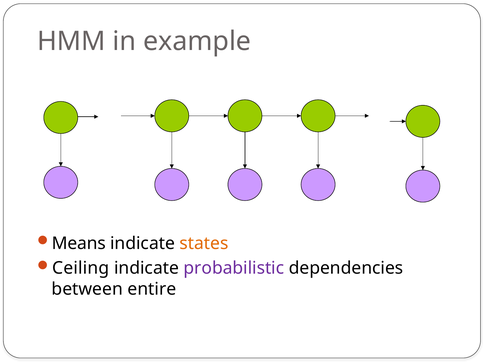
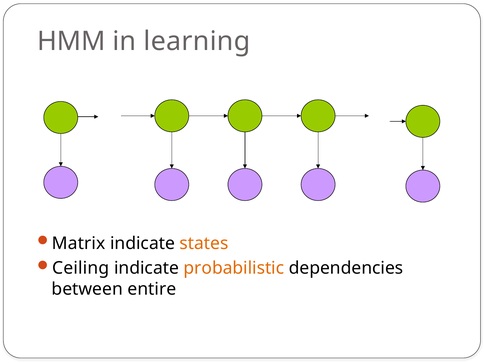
example: example -> learning
Means: Means -> Matrix
probabilistic colour: purple -> orange
